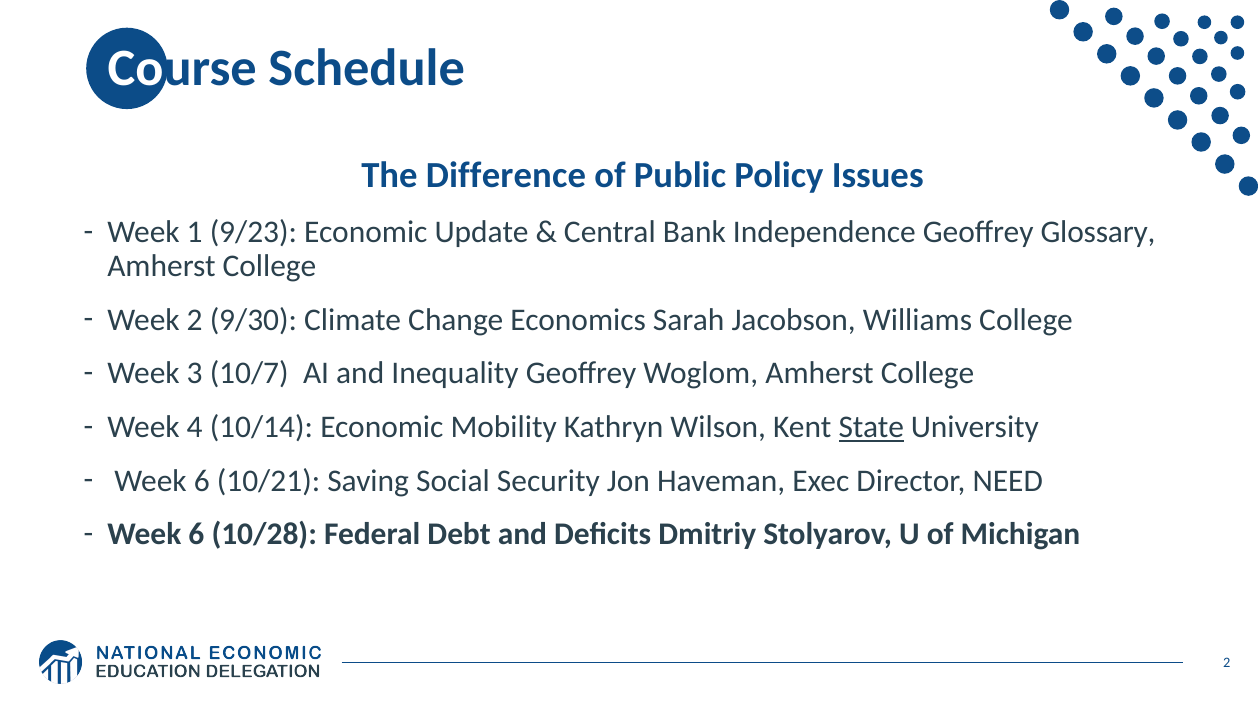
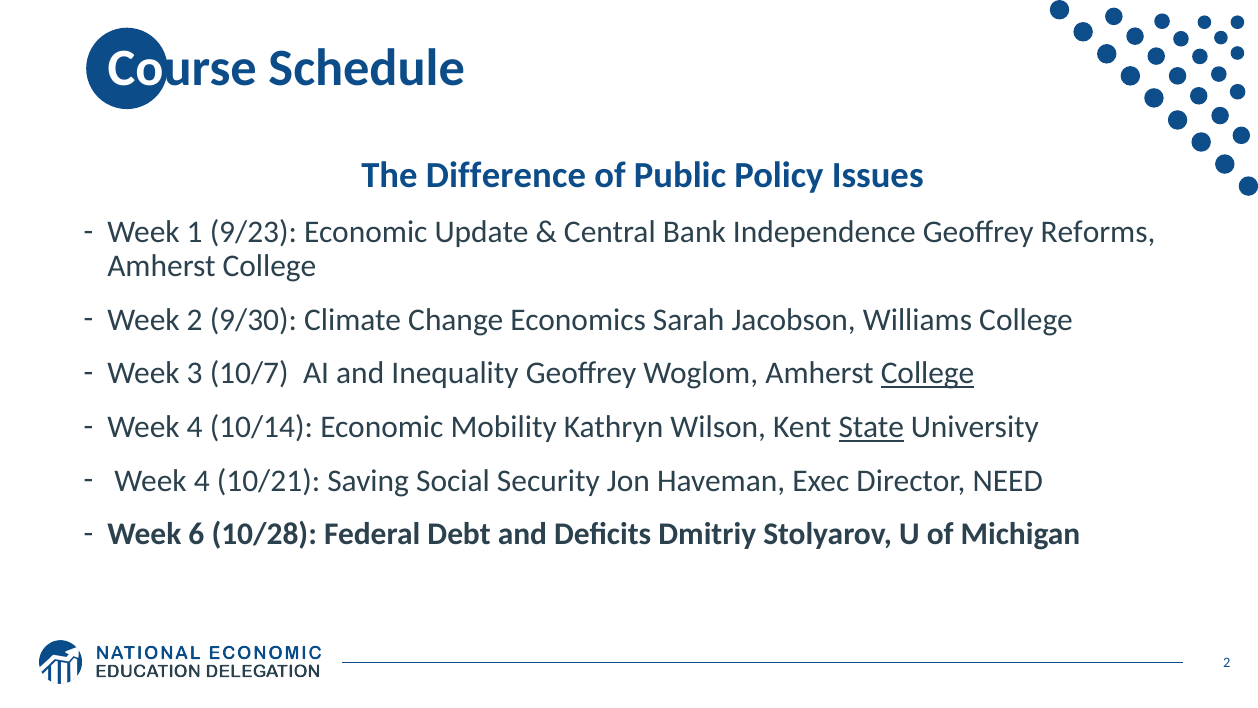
Glossary: Glossary -> Reforms
College at (928, 373) underline: none -> present
6 at (202, 481): 6 -> 4
